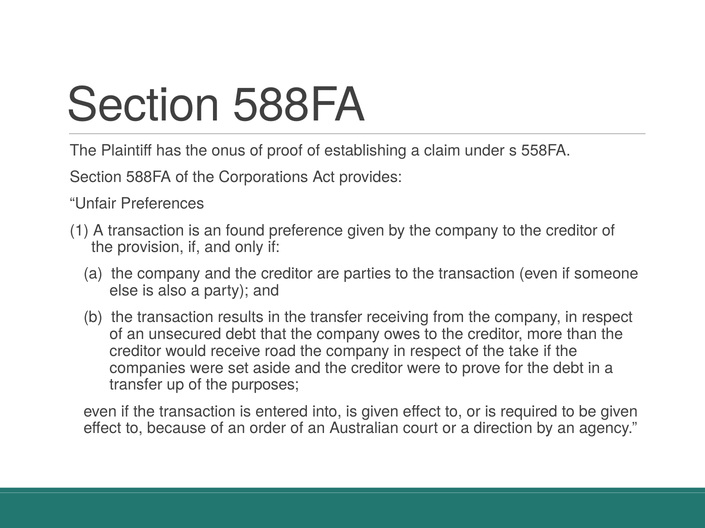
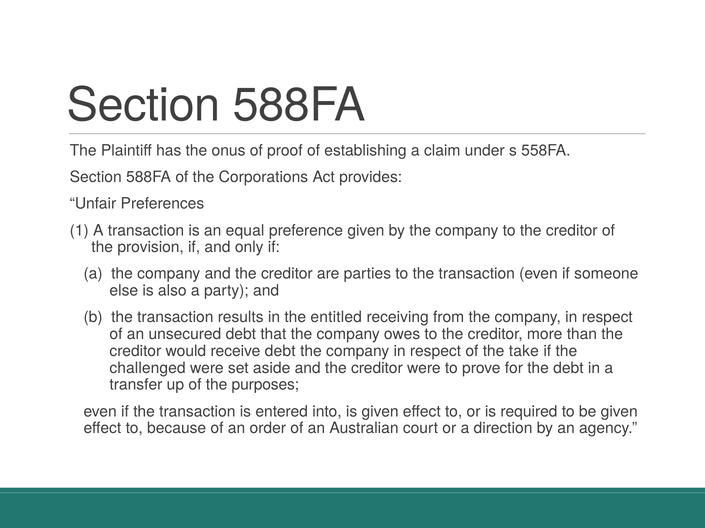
found: found -> equal
the transfer: transfer -> entitled
receive road: road -> debt
companies: companies -> challenged
